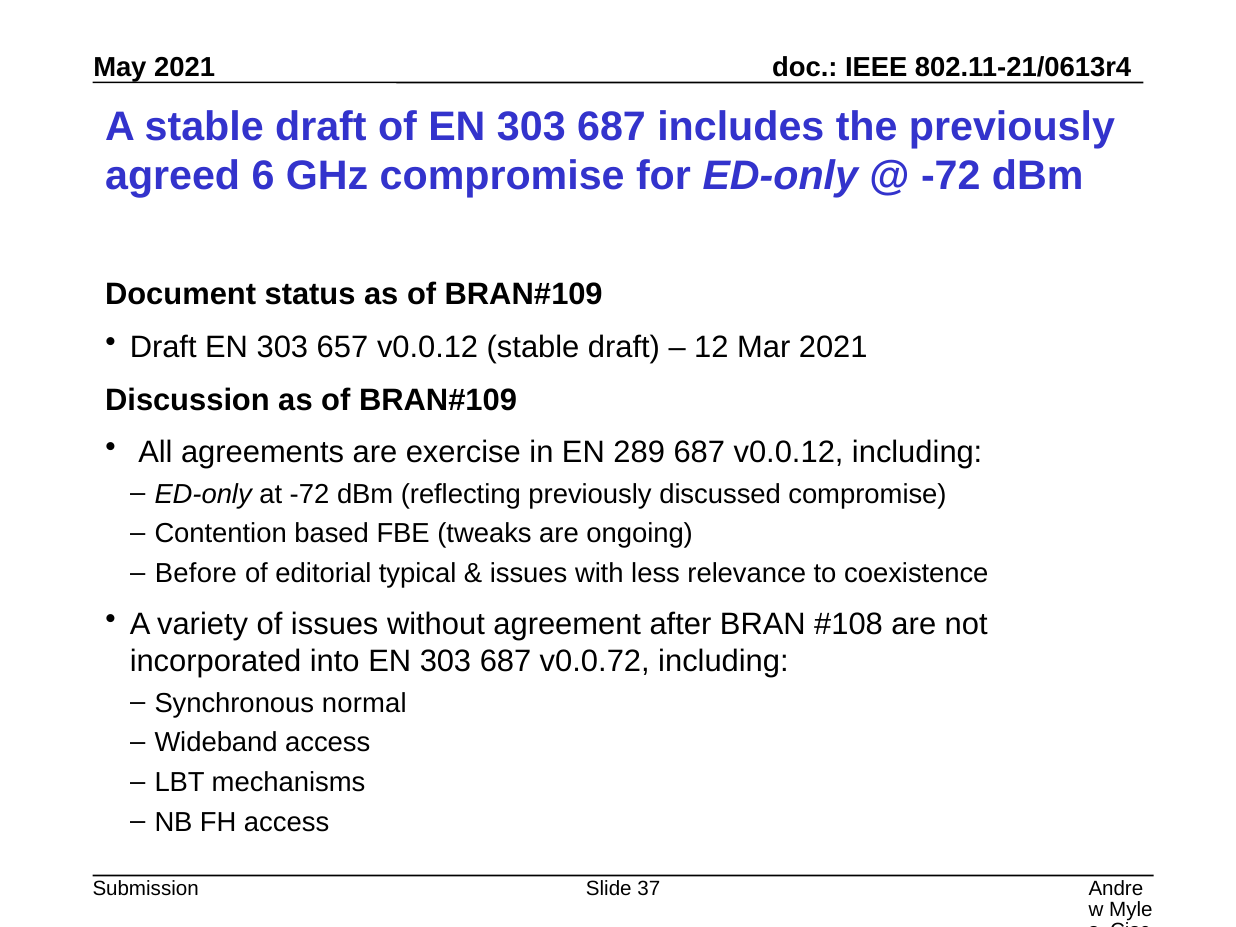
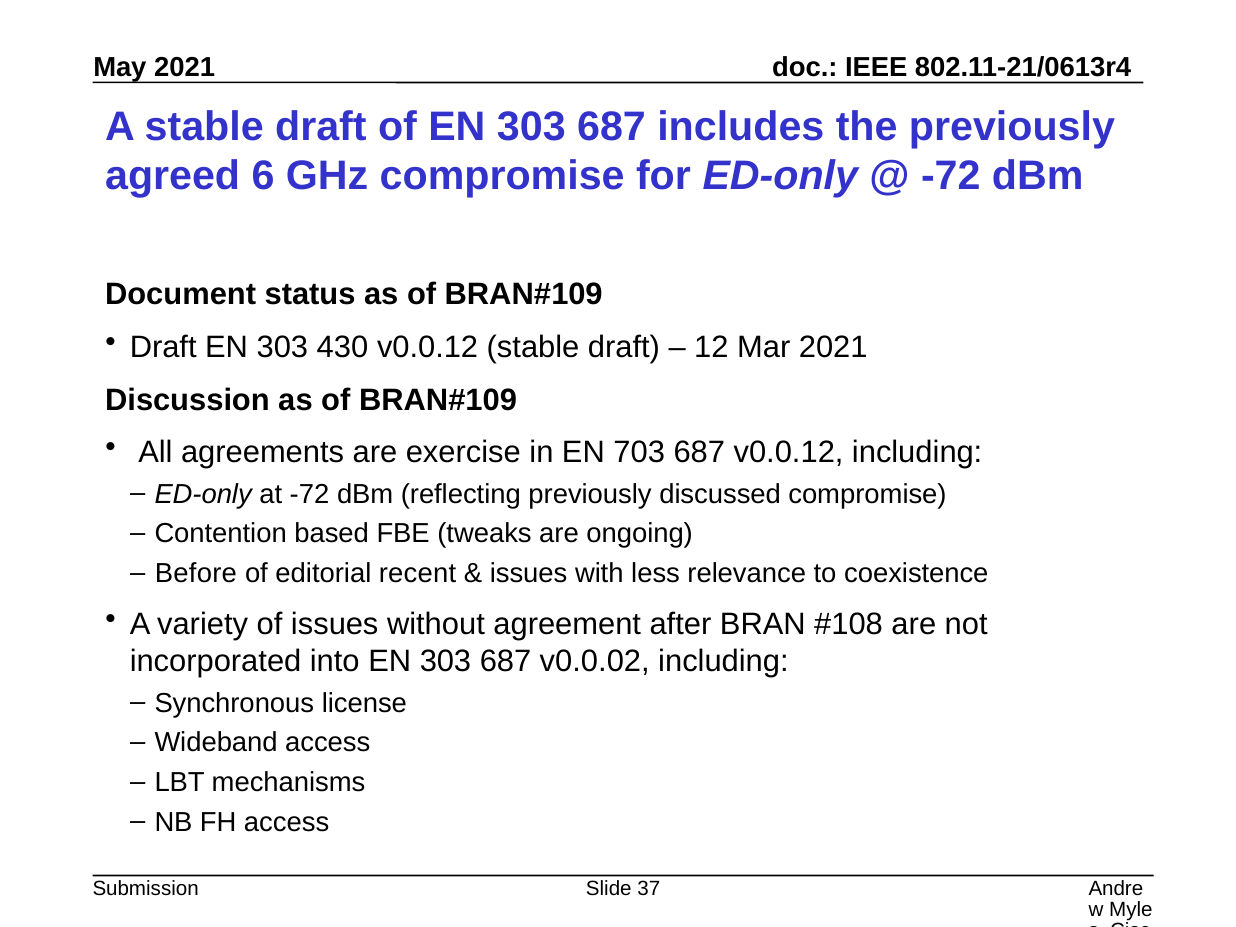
657: 657 -> 430
289: 289 -> 703
typical: typical -> recent
v0.0.72: v0.0.72 -> v0.0.02
normal: normal -> license
